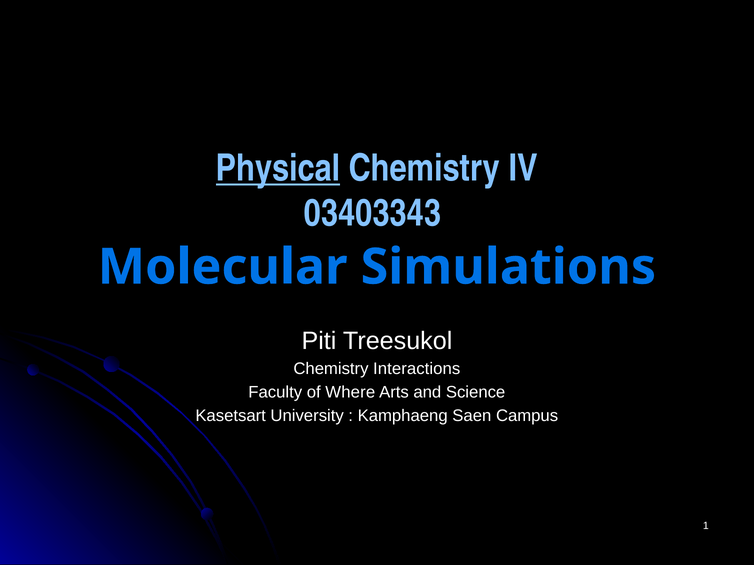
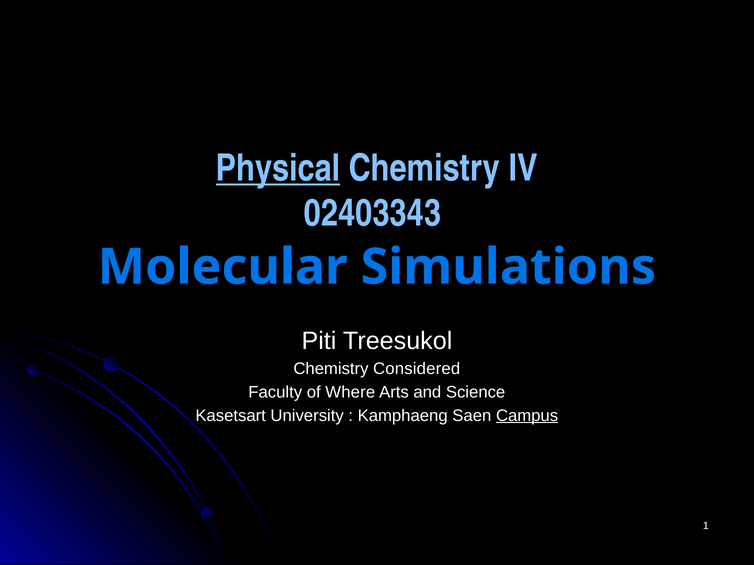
03403343: 03403343 -> 02403343
Interactions: Interactions -> Considered
Campus underline: none -> present
